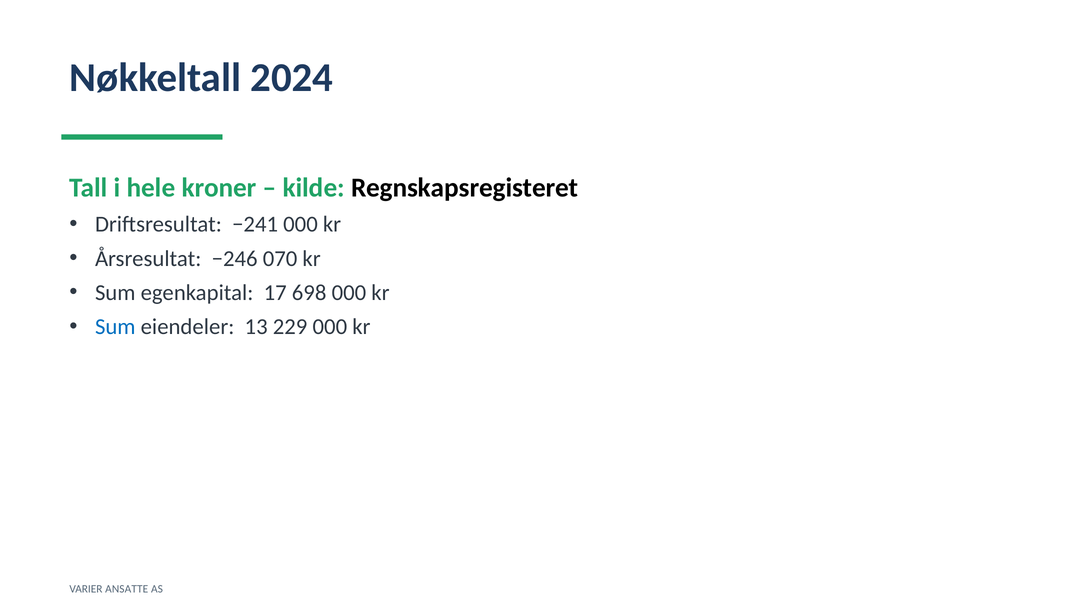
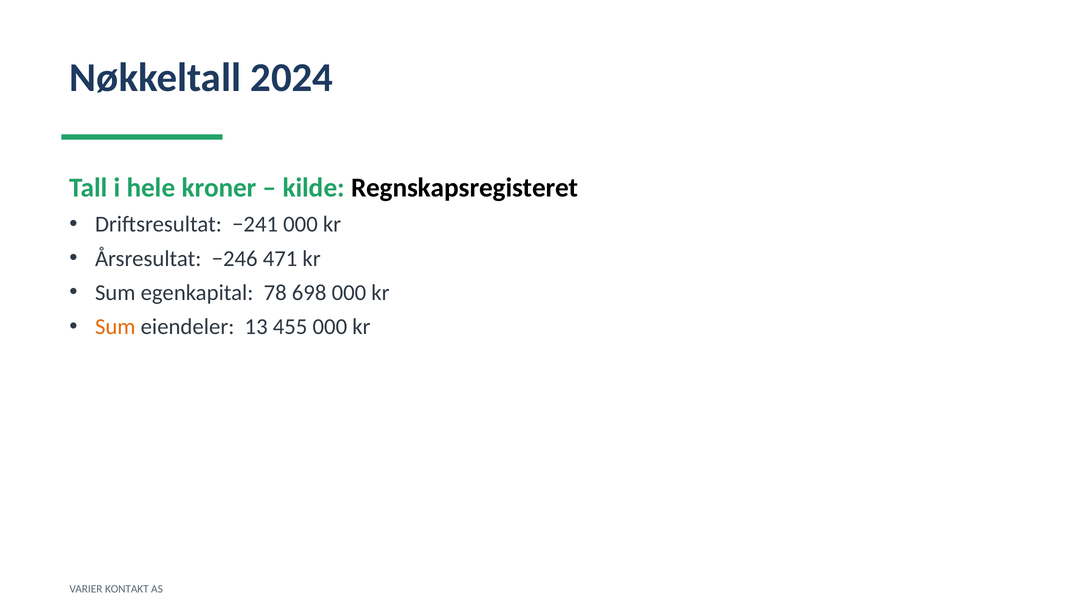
070: 070 -> 471
17: 17 -> 78
Sum at (115, 327) colour: blue -> orange
229: 229 -> 455
ANSATTE: ANSATTE -> KONTAKT
